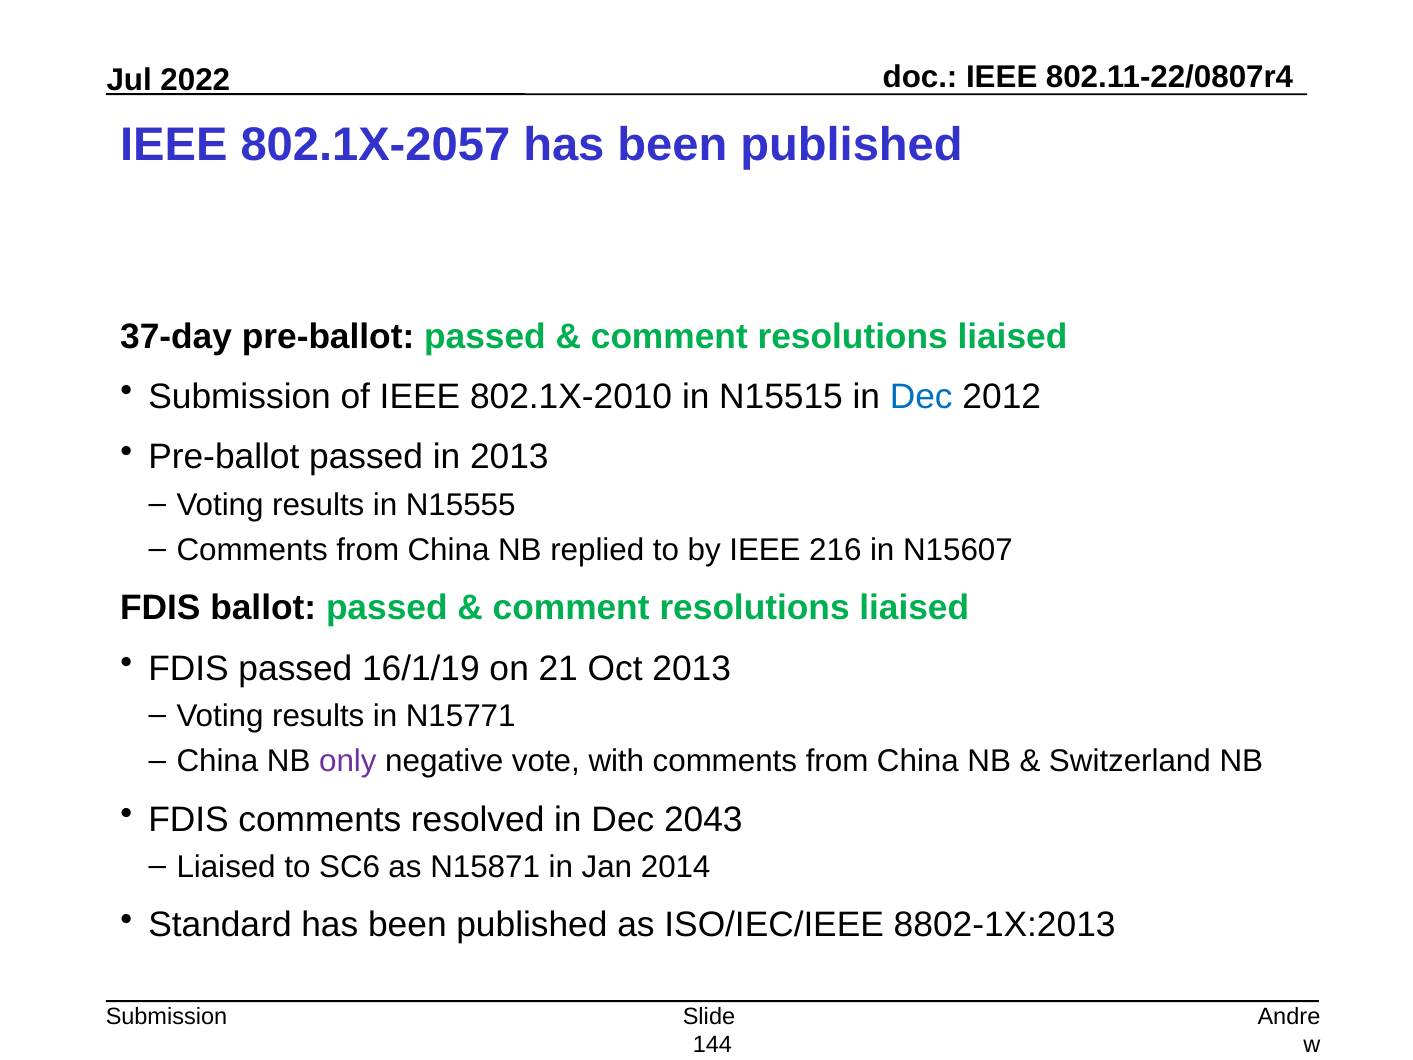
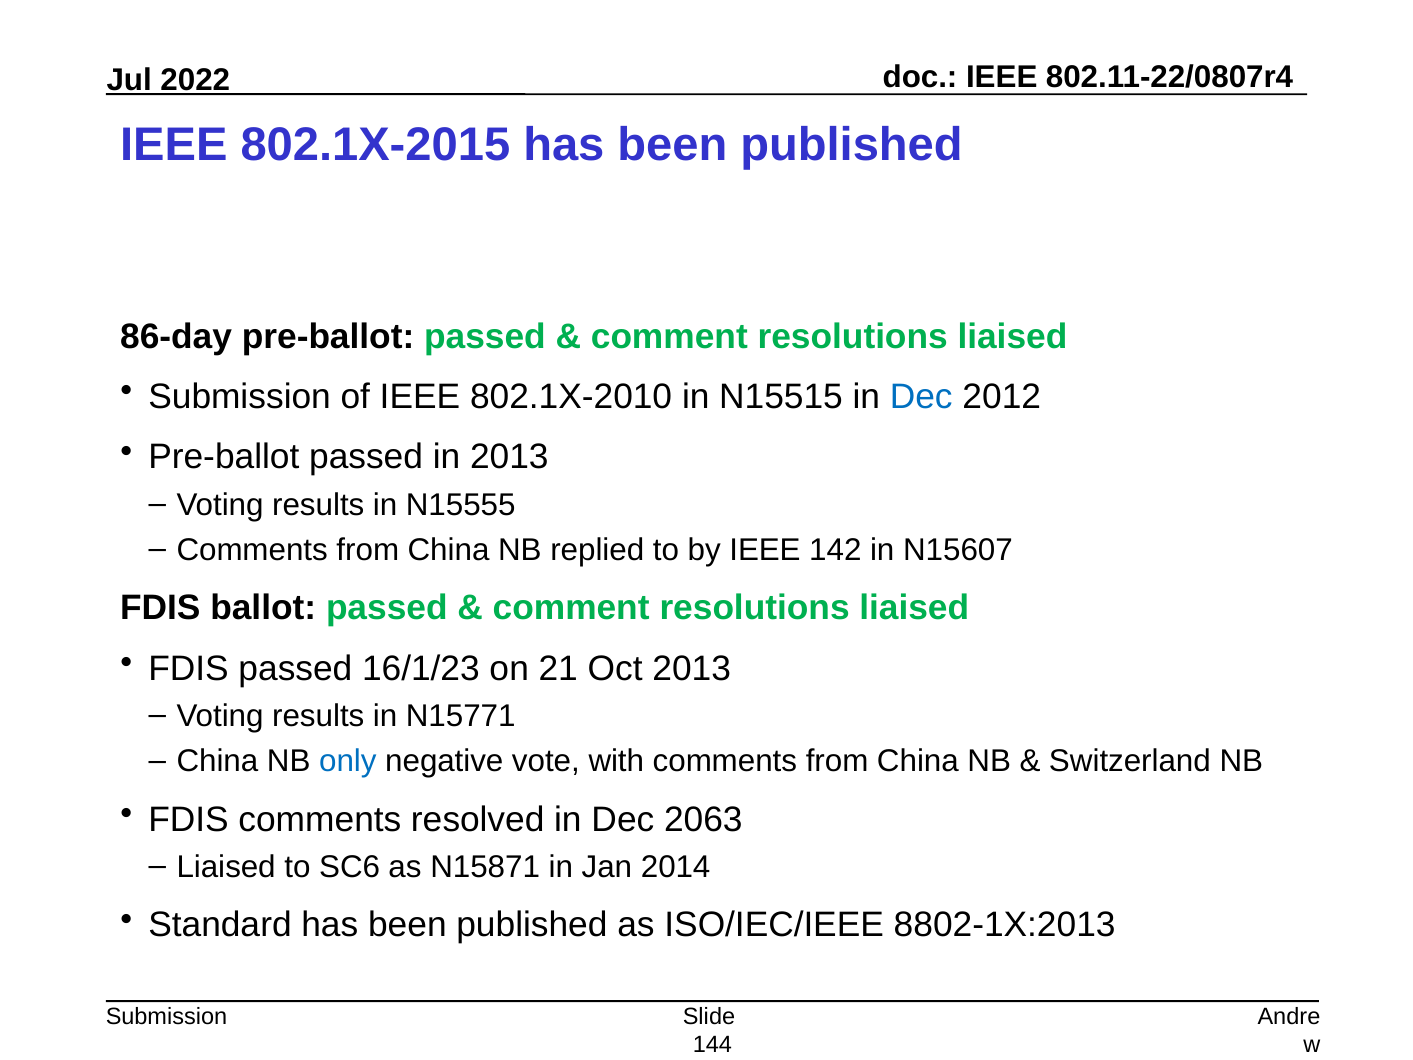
802.1X-2057: 802.1X-2057 -> 802.1X-2015
37-day: 37-day -> 86-day
216: 216 -> 142
16/1/19: 16/1/19 -> 16/1/23
only colour: purple -> blue
2043: 2043 -> 2063
